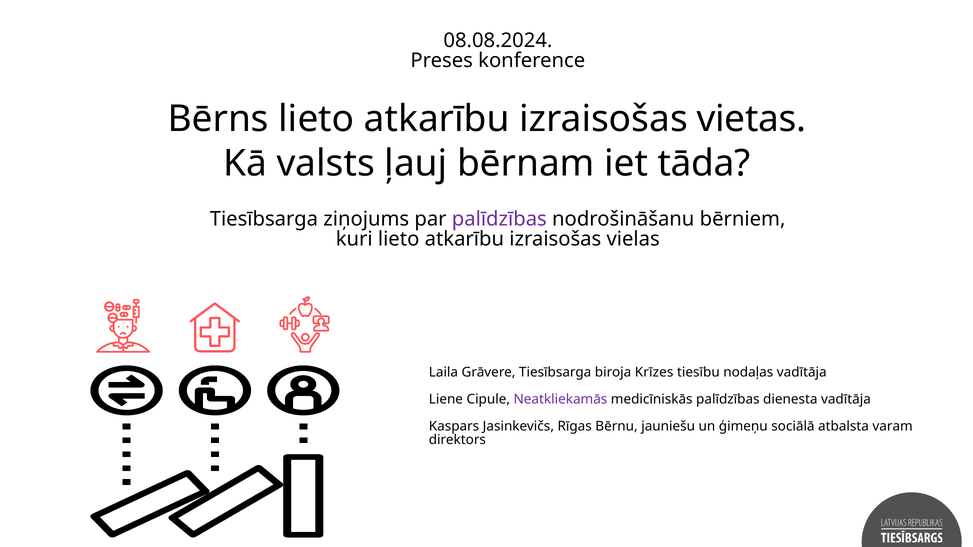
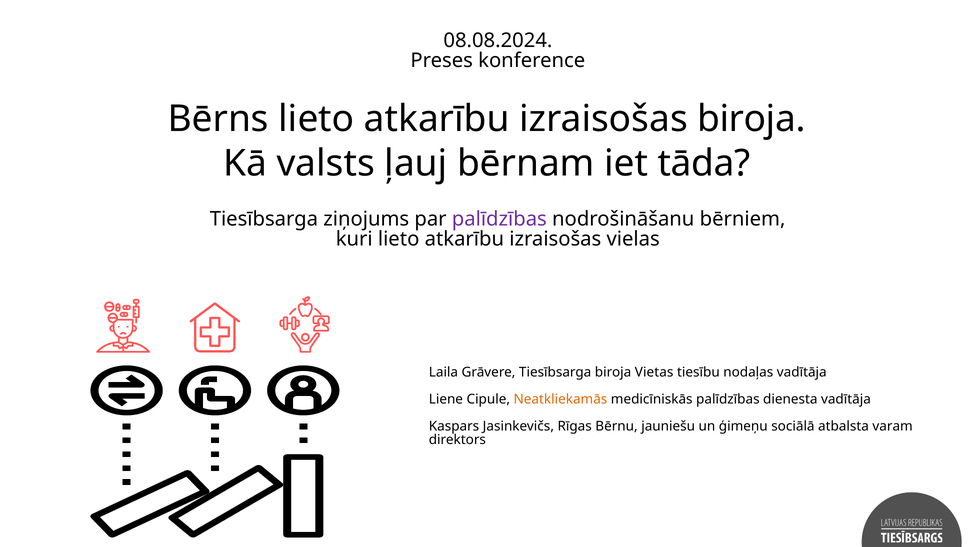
izraisošas vietas: vietas -> biroja
Krīzes: Krīzes -> Vietas
Neatkliekamās colour: purple -> orange
